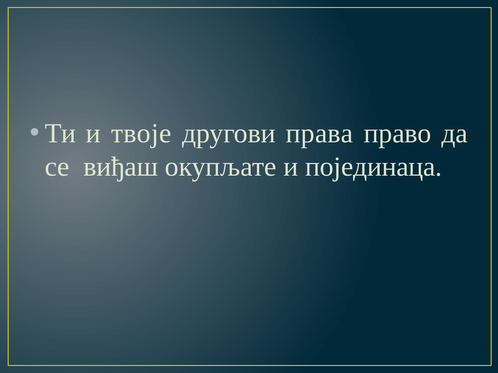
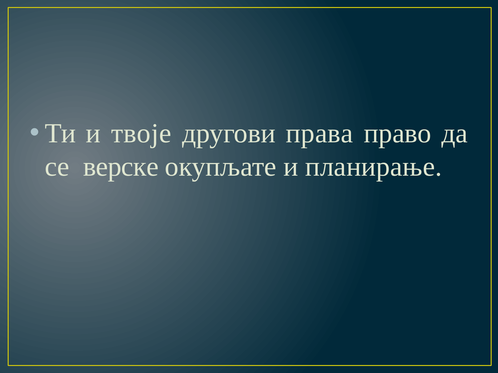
виђаш: виђаш -> верске
појединаца: појединаца -> планирање
